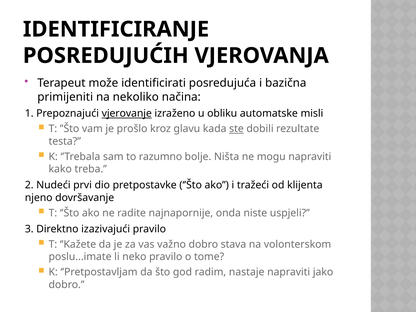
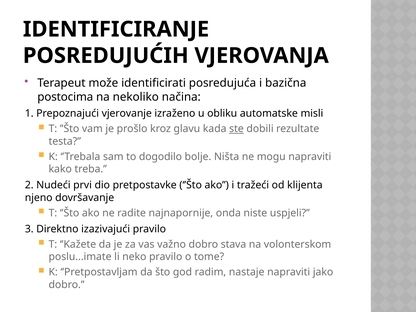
primijeniti: primijeniti -> postocima
vjerovanje underline: present -> none
razumno: razumno -> dogodilo
